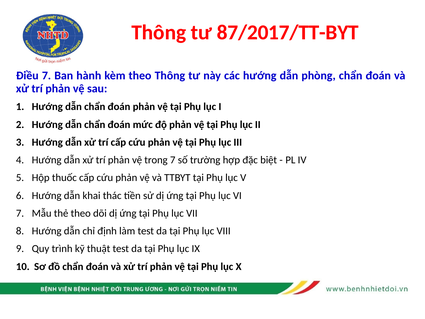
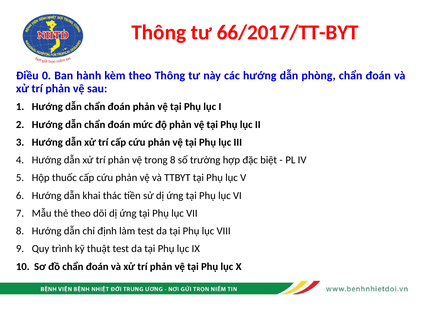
87/2017/TT-BYT: 87/2017/TT-BYT -> 66/2017/TT-BYT
Điều 7: 7 -> 0
trong 7: 7 -> 8
